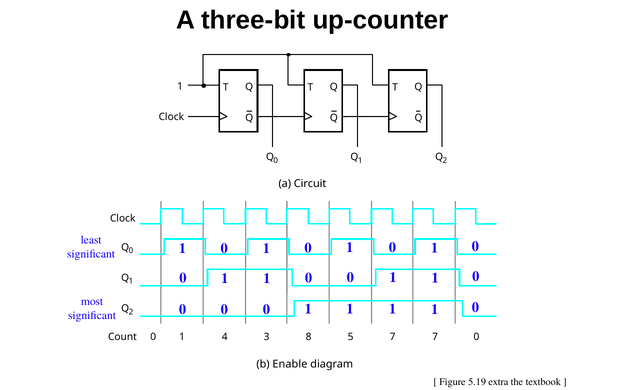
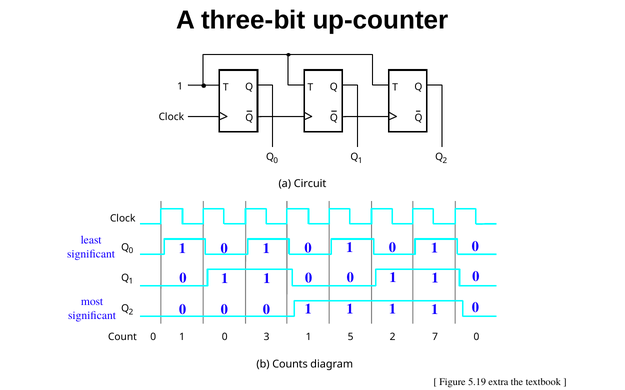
Count 0 1 4: 4 -> 0
3 8: 8 -> 1
5 7: 7 -> 2
Enable: Enable -> Counts
